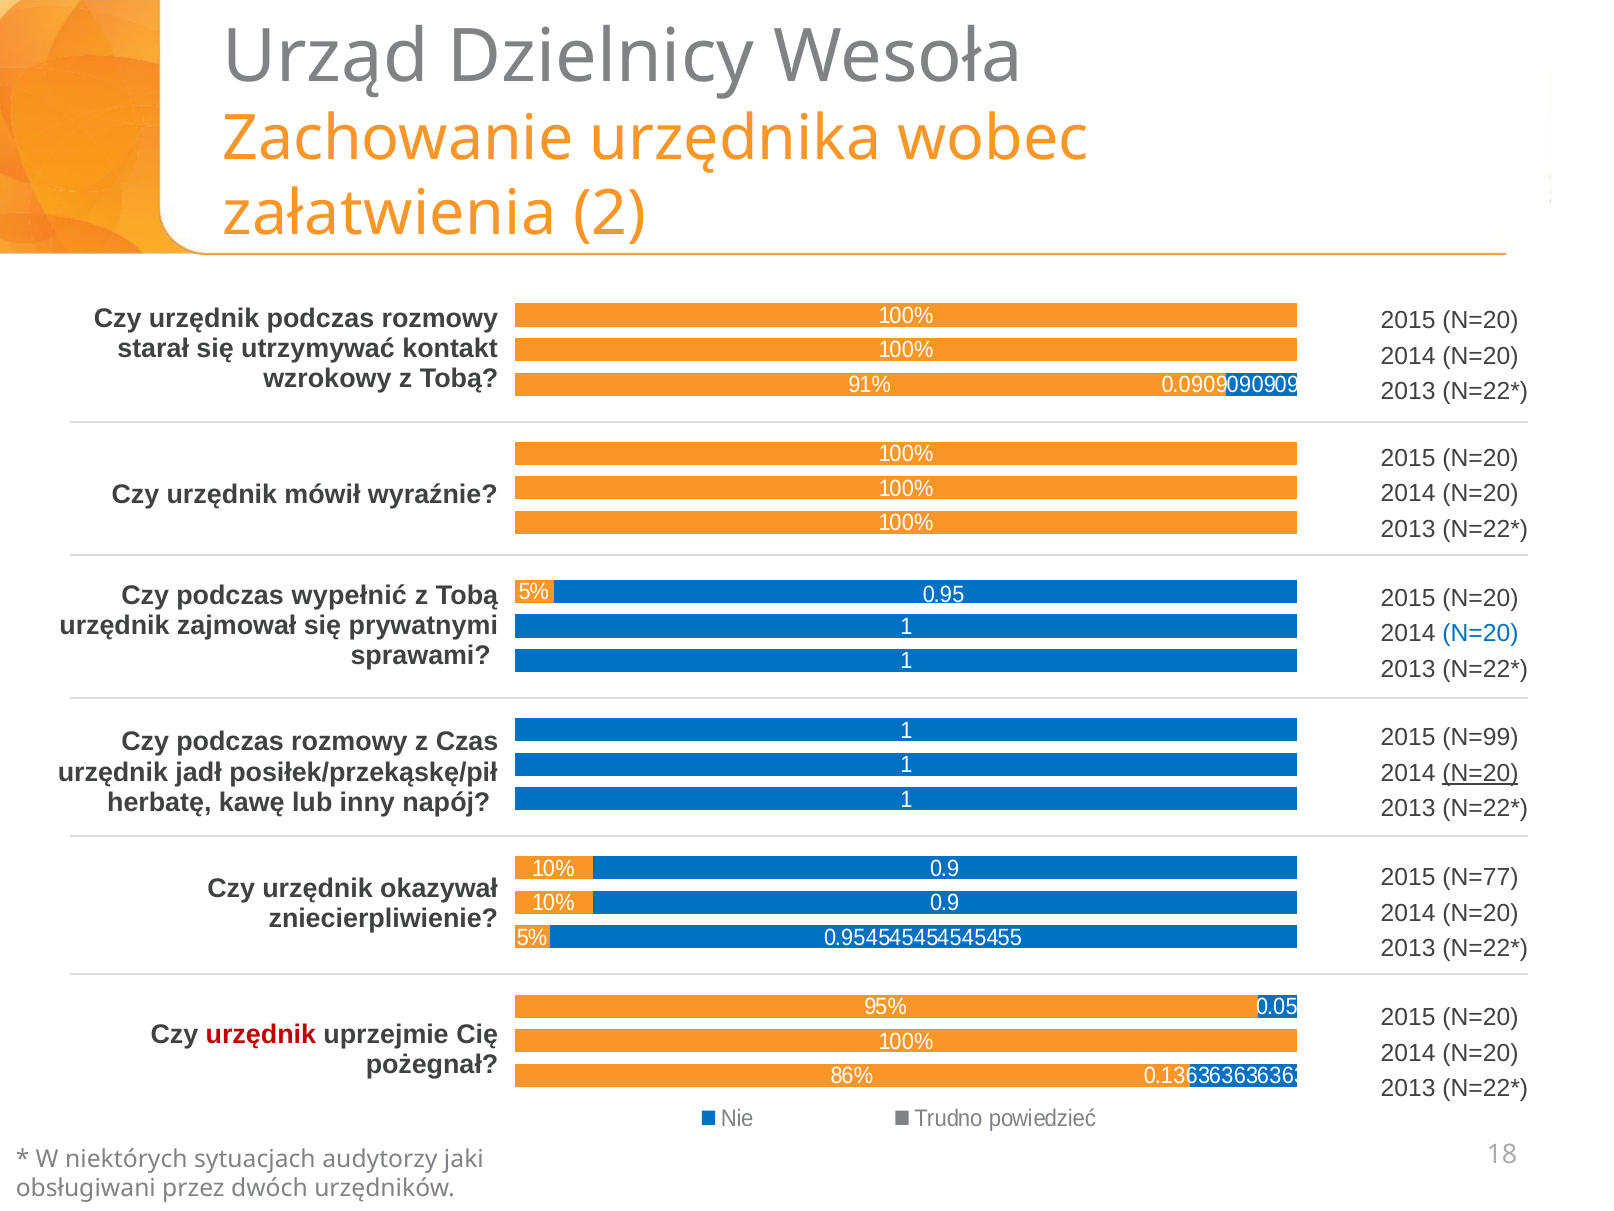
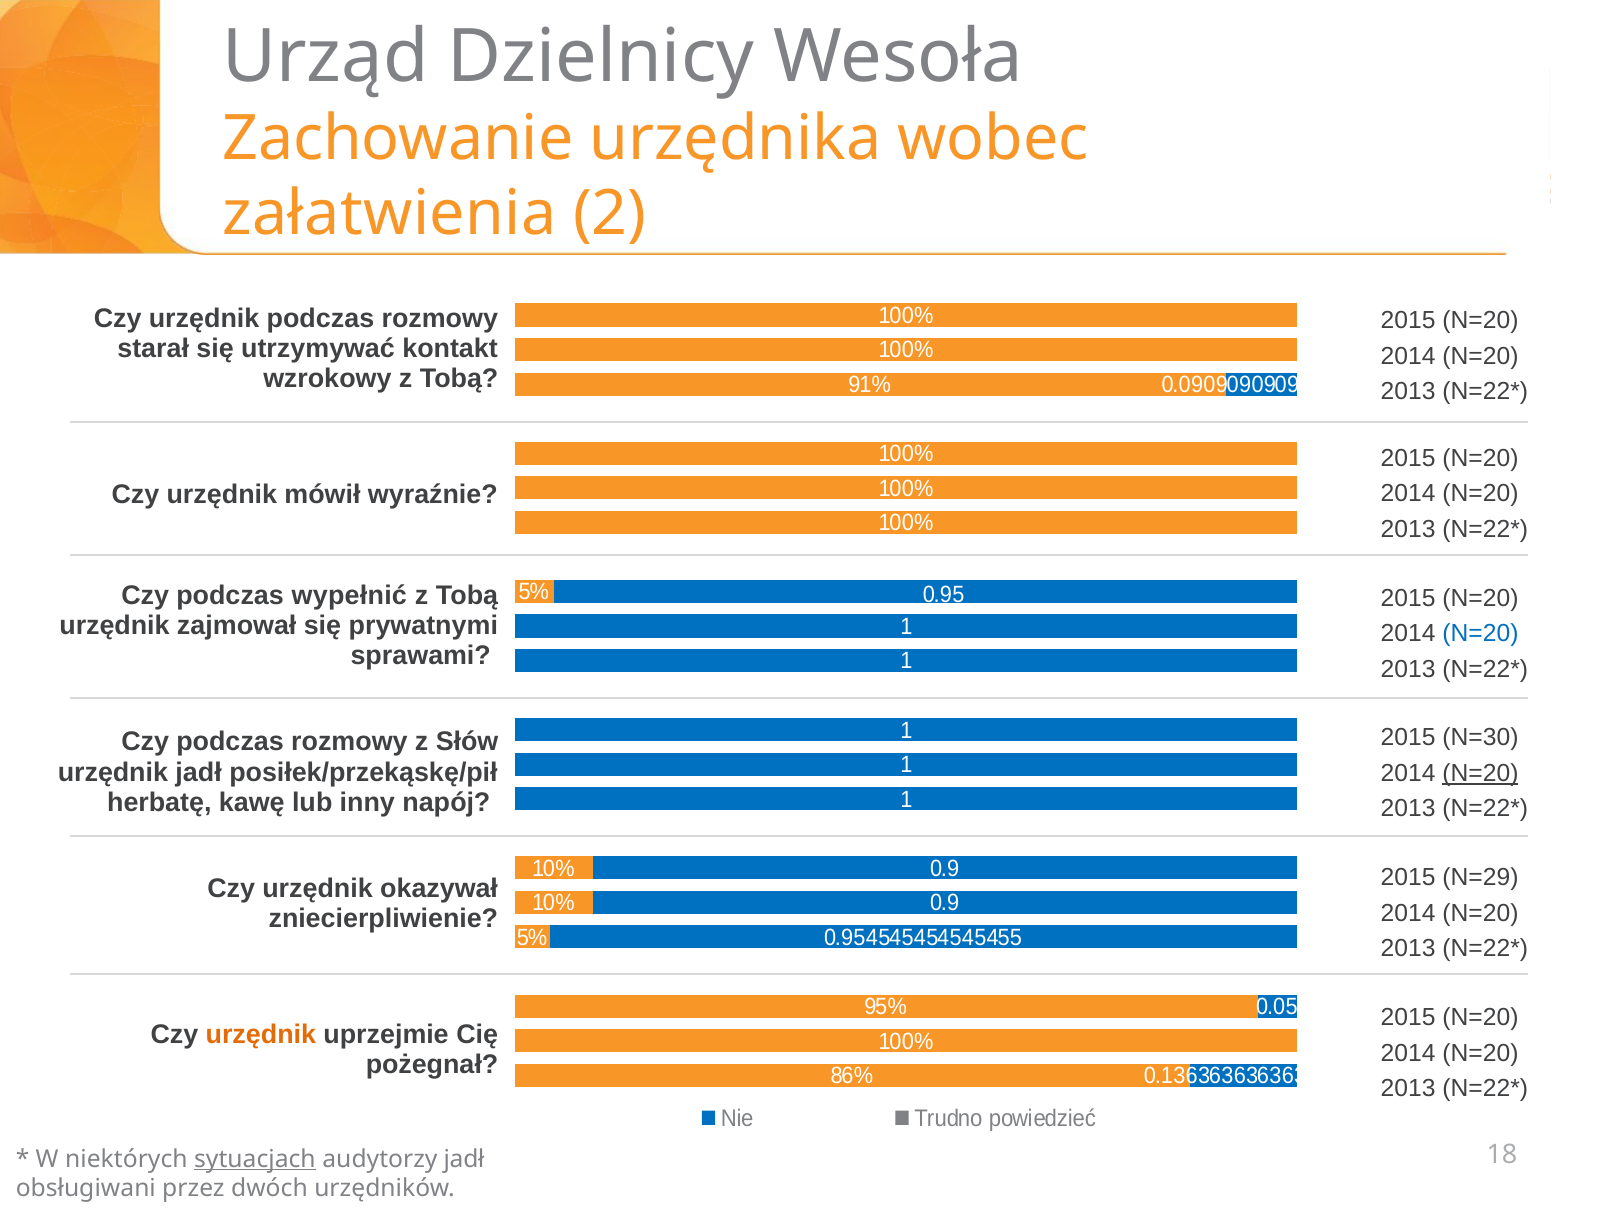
N=99: N=99 -> N=30
Czas: Czas -> Słów
N=77: N=77 -> N=29
urzędnik at (261, 1034) colour: red -> orange
sytuacjach underline: none -> present
audytorzy jaki: jaki -> jadł
